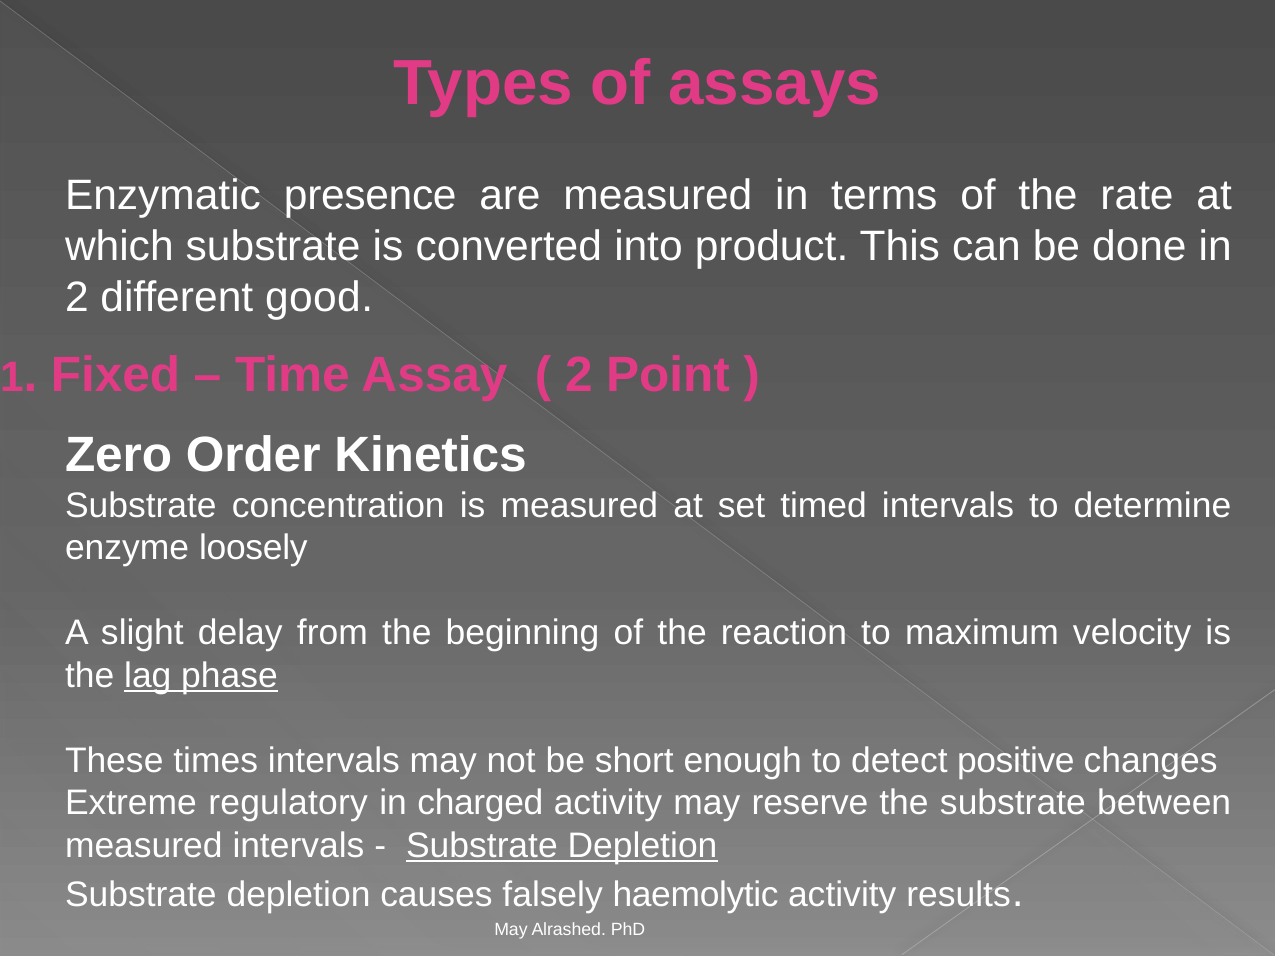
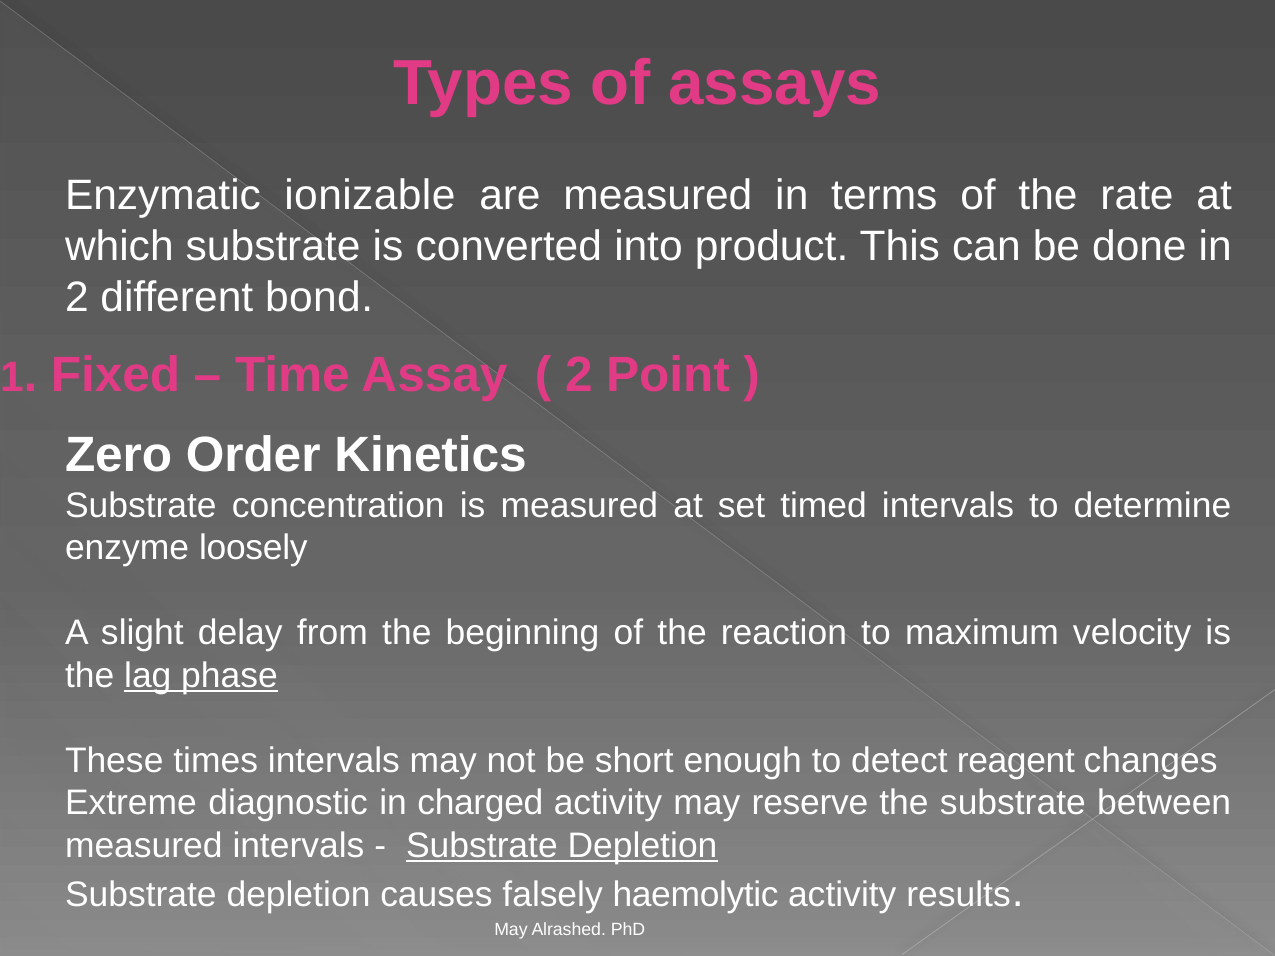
presence: presence -> ionizable
good: good -> bond
positive: positive -> reagent
regulatory: regulatory -> diagnostic
